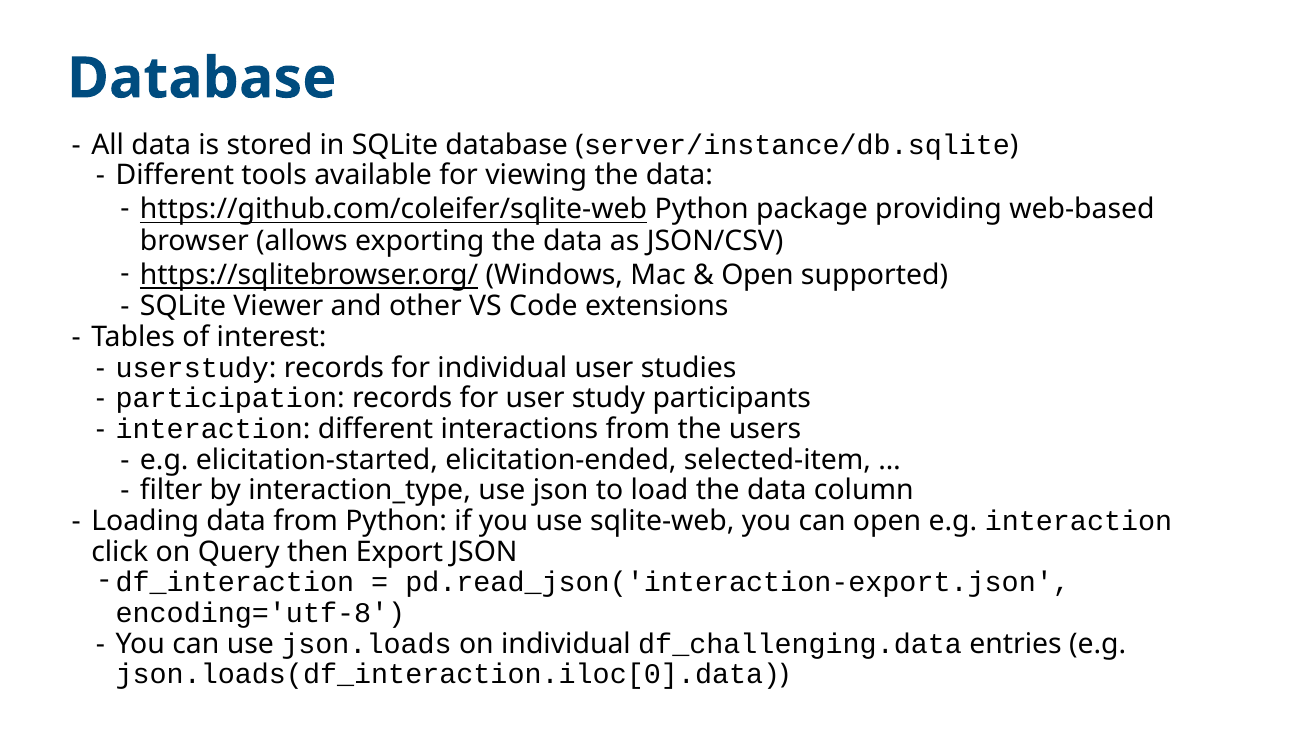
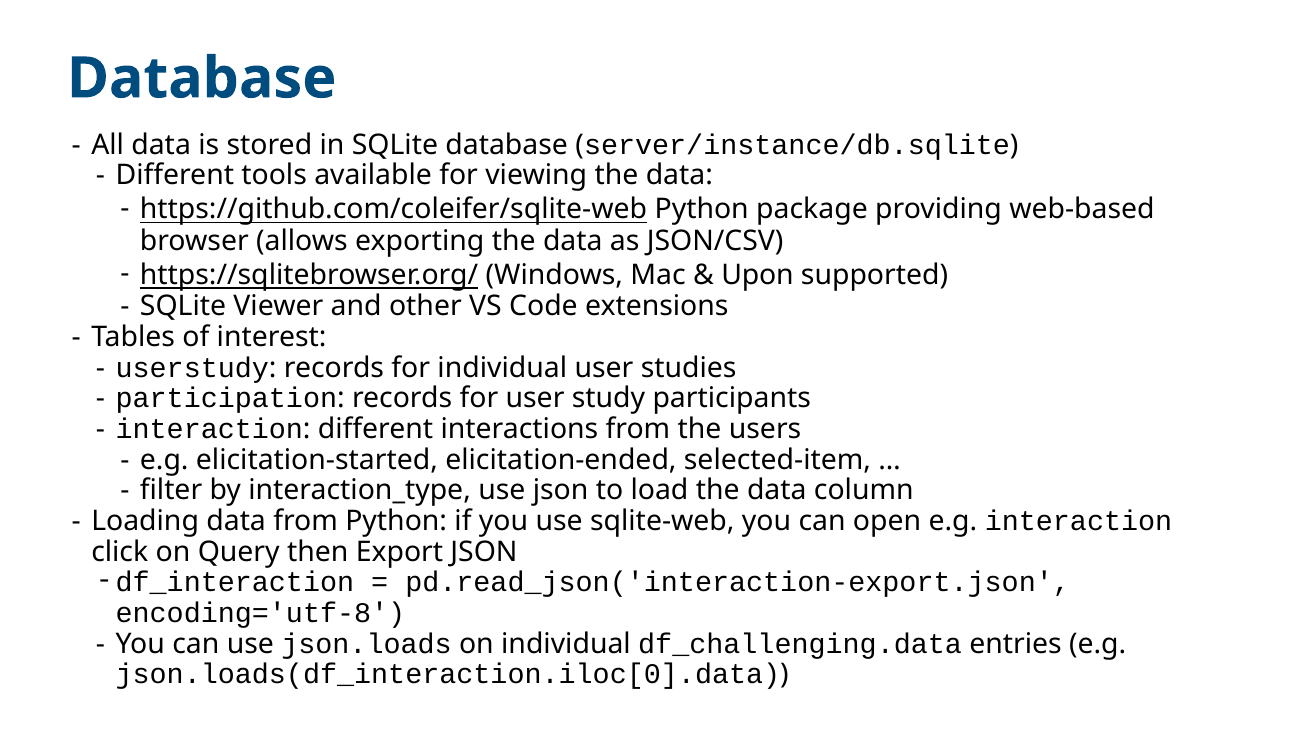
Open at (758, 275): Open -> Upon
